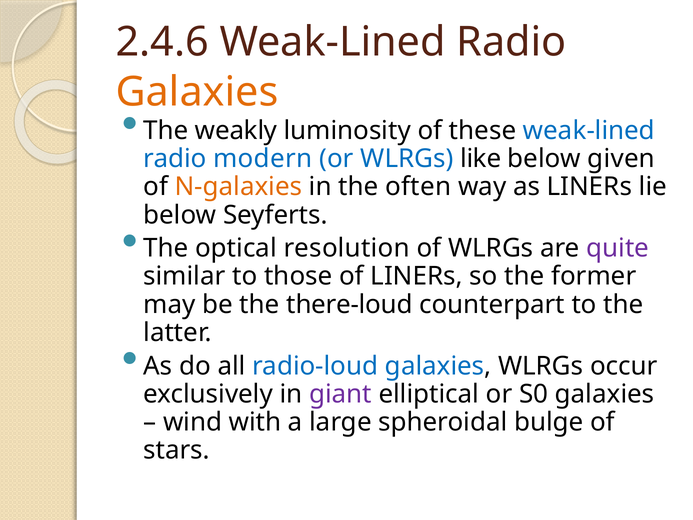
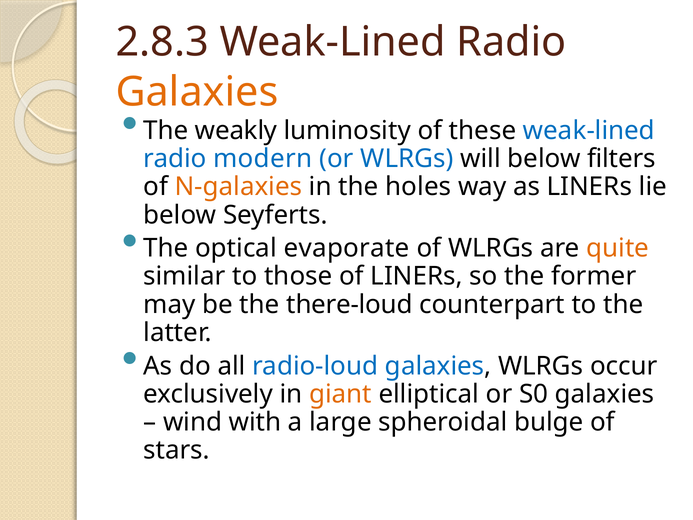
2.4.6: 2.4.6 -> 2.8.3
like: like -> will
given: given -> filters
often: often -> holes
resolution: resolution -> evaporate
quite colour: purple -> orange
giant colour: purple -> orange
